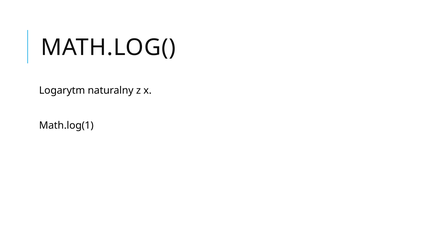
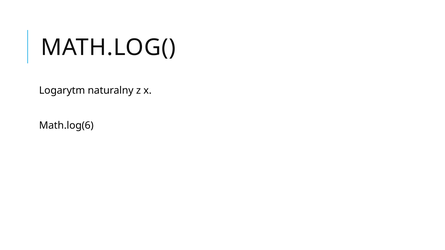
Math.log(1: Math.log(1 -> Math.log(6
